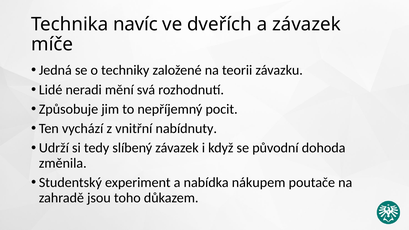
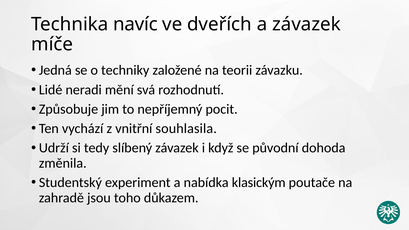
nabídnuty: nabídnuty -> souhlasila
nákupem: nákupem -> klasickým
